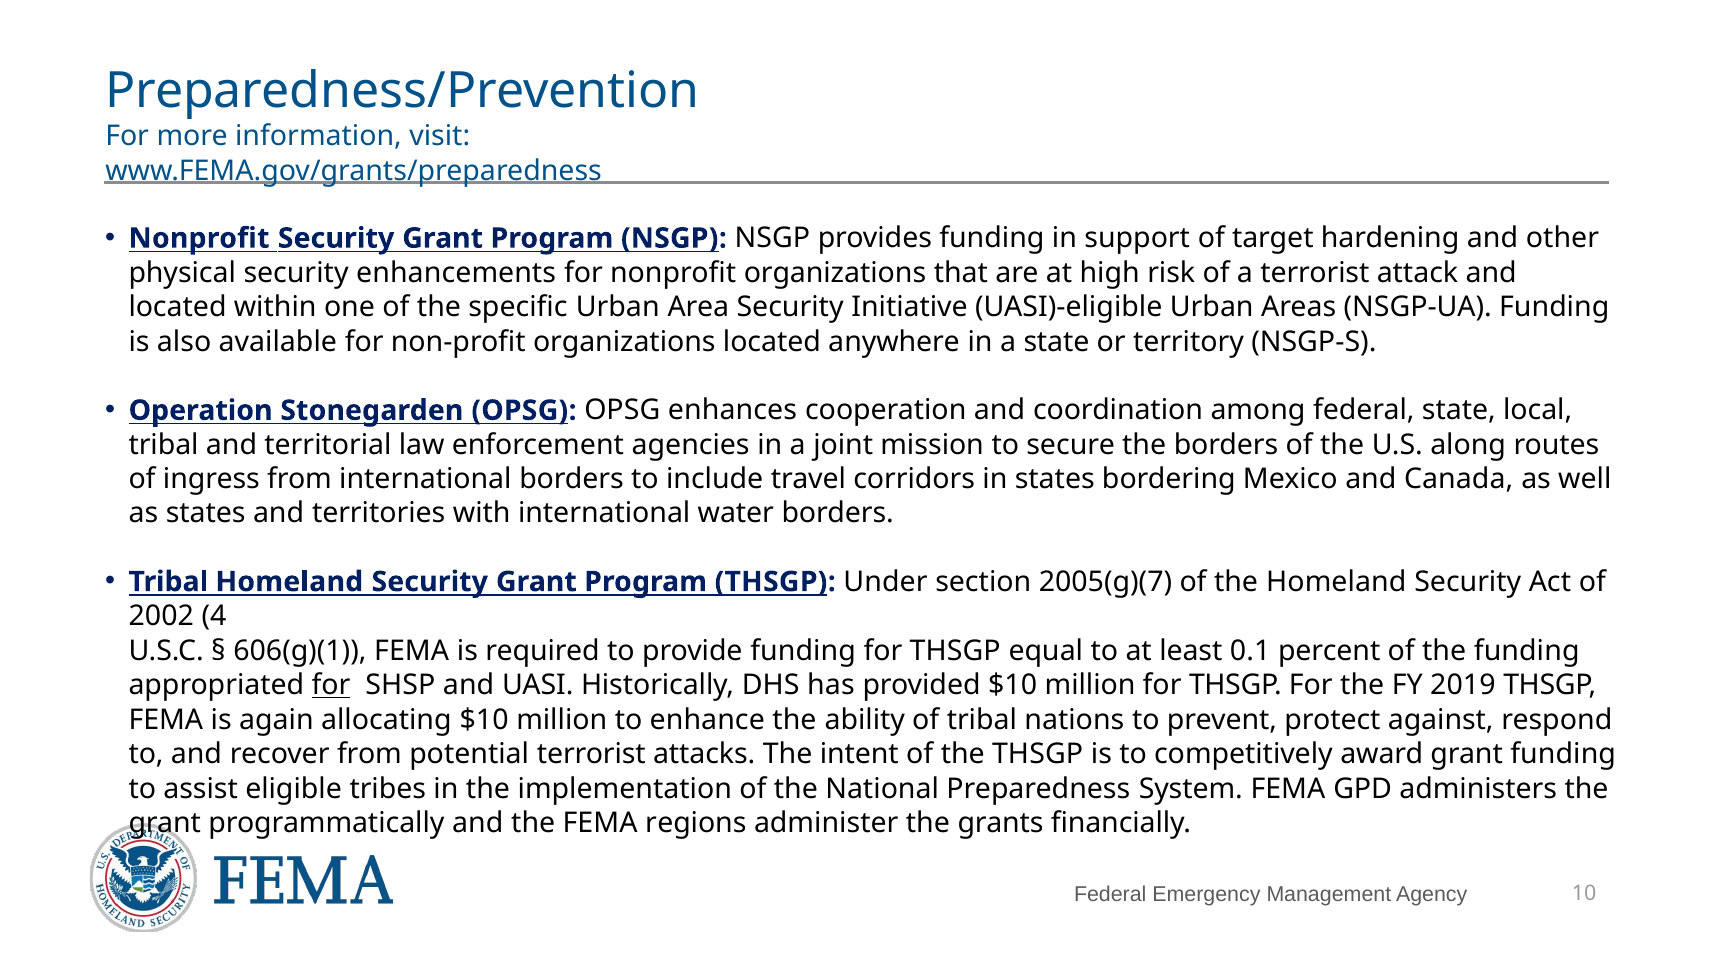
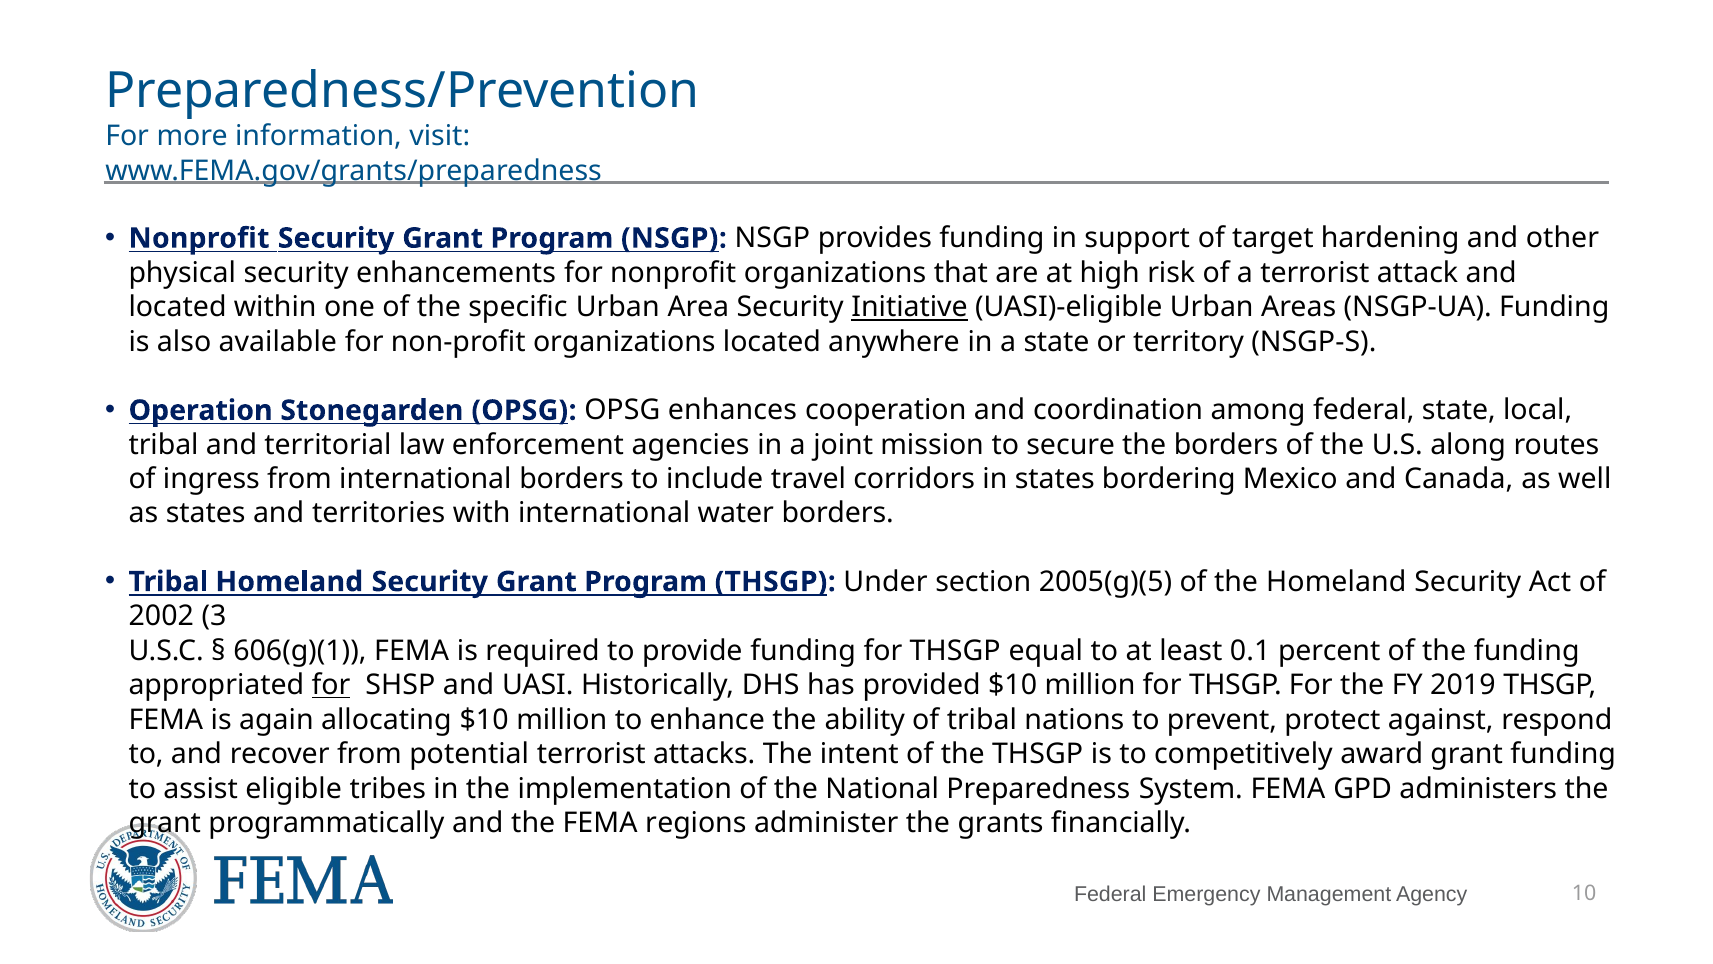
Initiative underline: none -> present
2005(g)(7: 2005(g)(7 -> 2005(g)(5
4: 4 -> 3
